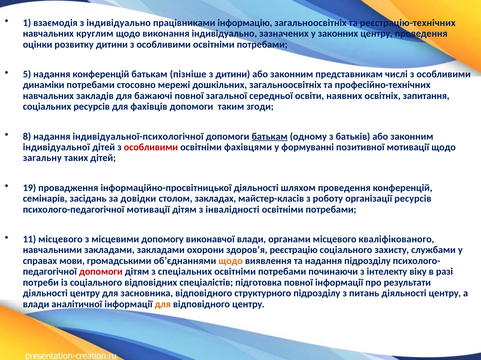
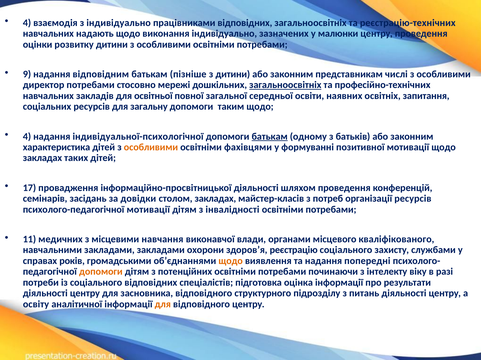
1 at (27, 23): 1 -> 4
працівниками інформацію: інформацію -> відповідних
круглим: круглим -> надають
законних: законних -> малюнки
5: 5 -> 9
надання конференцій: конференцій -> відповідним
динаміки: динаміки -> директор
загальноосвітніх at (285, 85) underline: none -> present
бажаючі: бажаючі -> освітньої
фахівців: фахівців -> загальну
таким згоди: згоди -> щодо
8 at (27, 137): 8 -> 4
індивідуальної: індивідуальної -> характеристика
особливими at (151, 148) colour: red -> orange
загальну at (42, 158): загальну -> закладах
19: 19 -> 17
роботу: роботу -> потреб
11 місцевого: місцевого -> медичних
допомогу: допомогу -> навчання
мови: мови -> років
надання підрозділу: підрозділу -> попередні
допомоги at (101, 272) colour: red -> orange
спеціальних: спеціальних -> потенційних
підготовка повної: повної -> оцінка
влади at (36, 305): влади -> освіту
